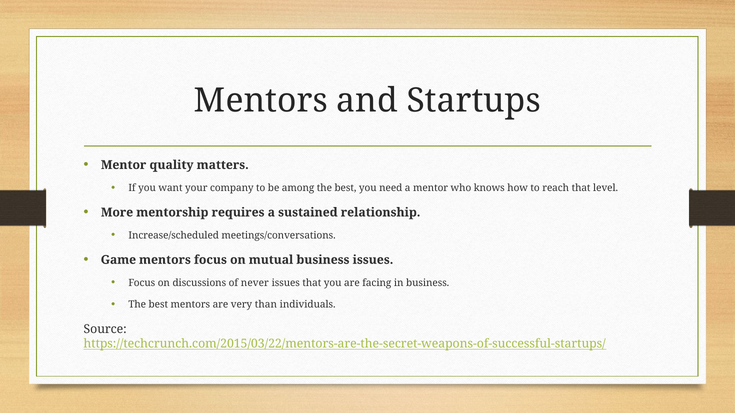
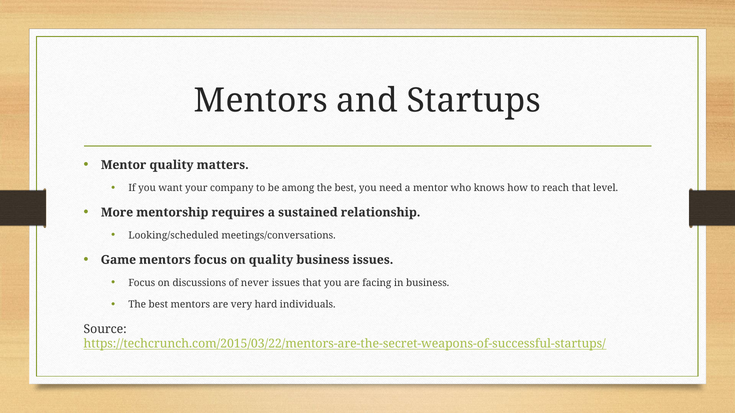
Increase/scheduled: Increase/scheduled -> Looking/scheduled
on mutual: mutual -> quality
than: than -> hard
